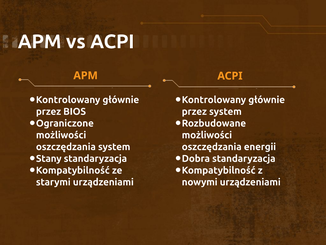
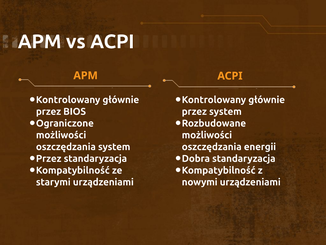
Stany at (49, 158): Stany -> Przez
